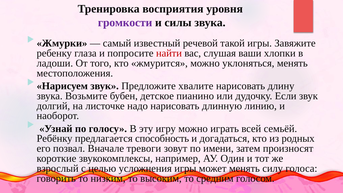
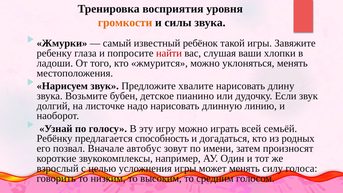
громкости colour: purple -> orange
речевой: речевой -> ребёнок
тревоги: тревоги -> автобус
